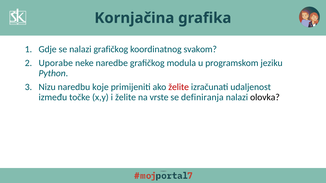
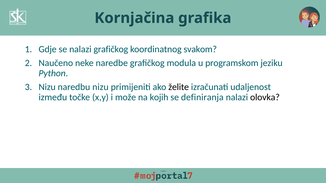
Uporabe: Uporabe -> Naučeno
naredbu koje: koje -> nizu
želite at (179, 87) colour: red -> black
i želite: želite -> može
vrste: vrste -> kojih
